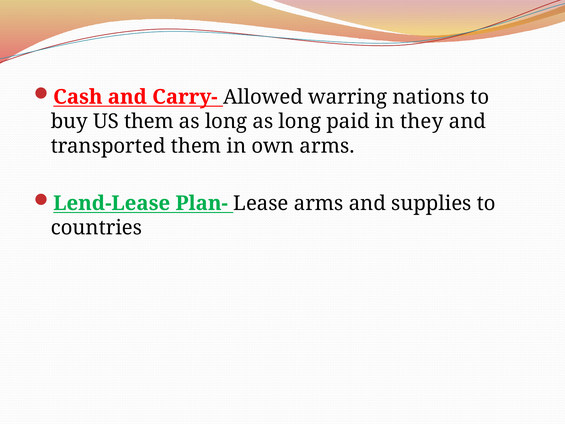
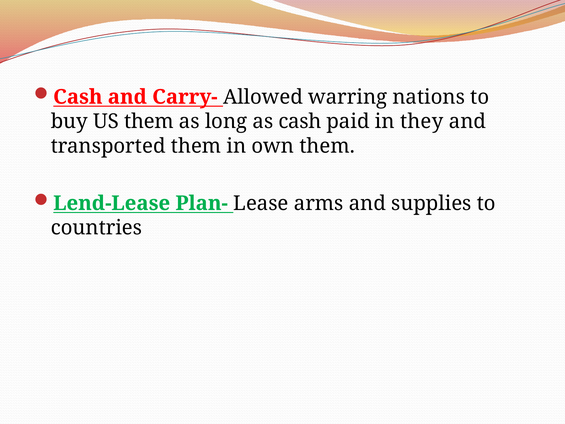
long as long: long -> cash
own arms: arms -> them
